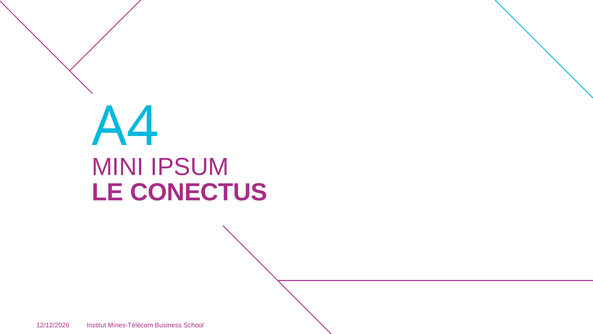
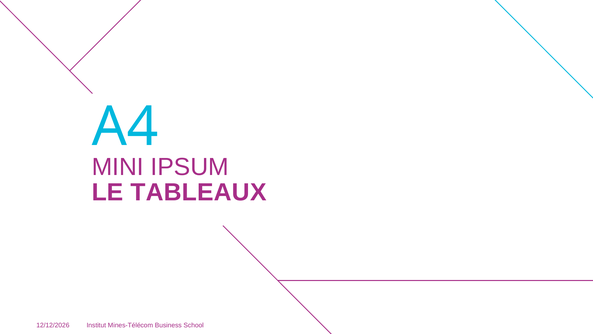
CONECTUS: CONECTUS -> TABLEAUX
